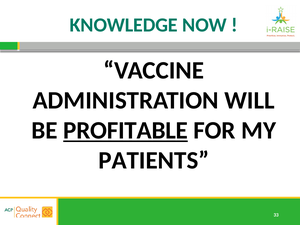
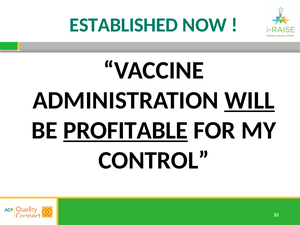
KNOWLEDGE: KNOWLEDGE -> ESTABLISHED
WILL underline: none -> present
PATIENTS: PATIENTS -> CONTROL
